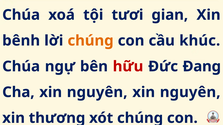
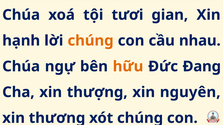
bênh: bênh -> hạnh
khúc: khúc -> nhau
hữu colour: red -> orange
Cha xin nguyên: nguyên -> thượng
